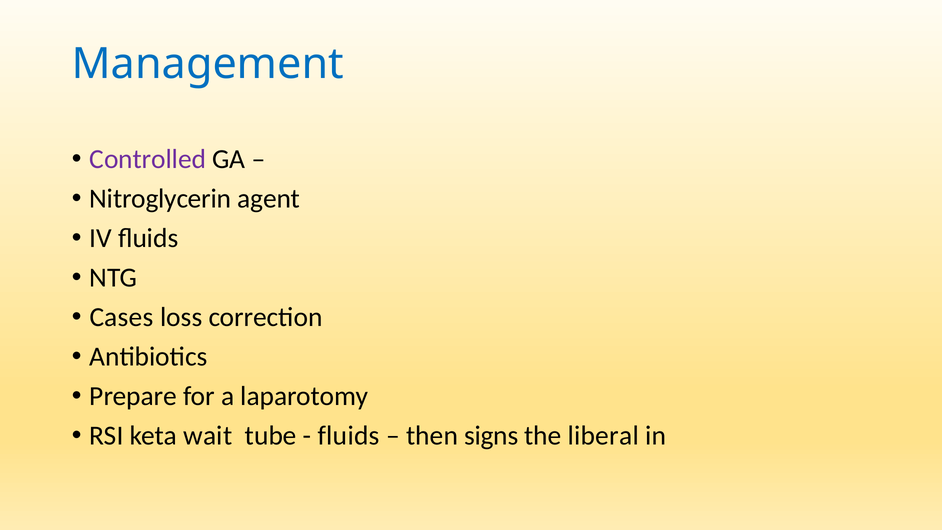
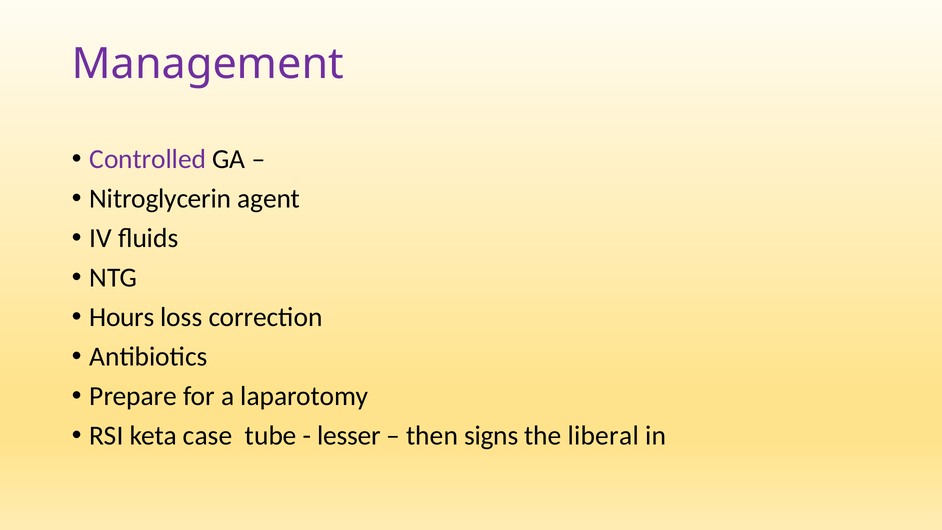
Management colour: blue -> purple
Cases: Cases -> Hours
wait: wait -> case
fluids at (349, 436): fluids -> lesser
